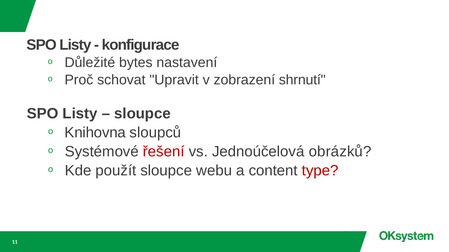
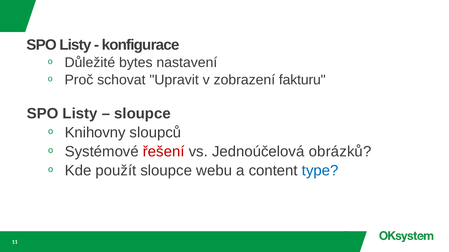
shrnutí: shrnutí -> fakturu
Knihovna: Knihovna -> Knihovny
type colour: red -> blue
